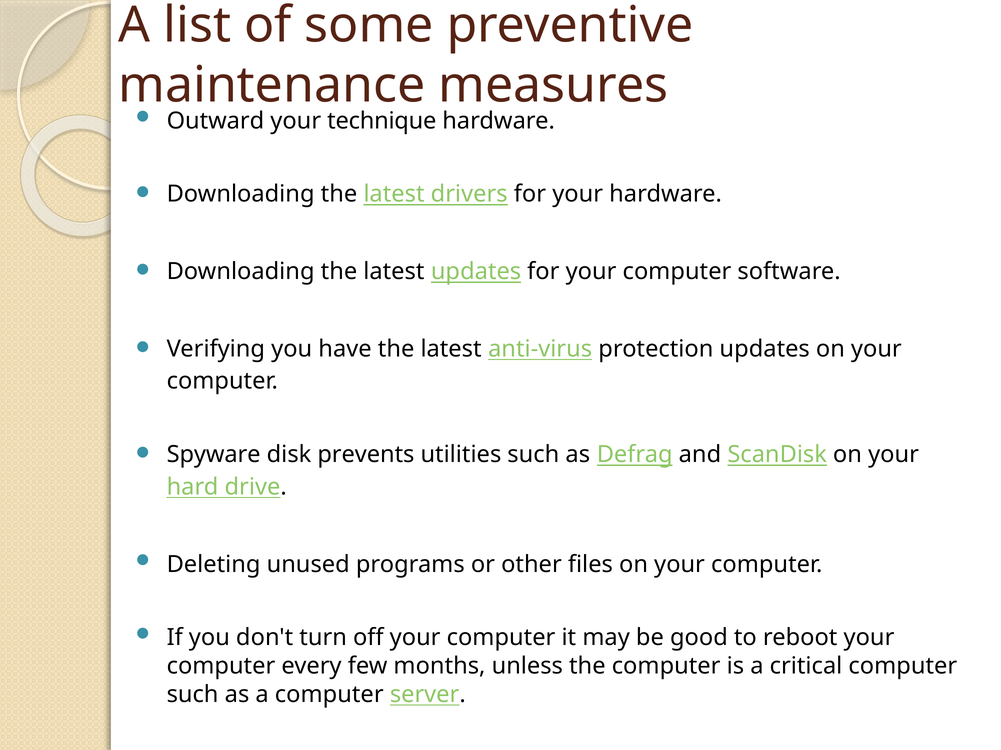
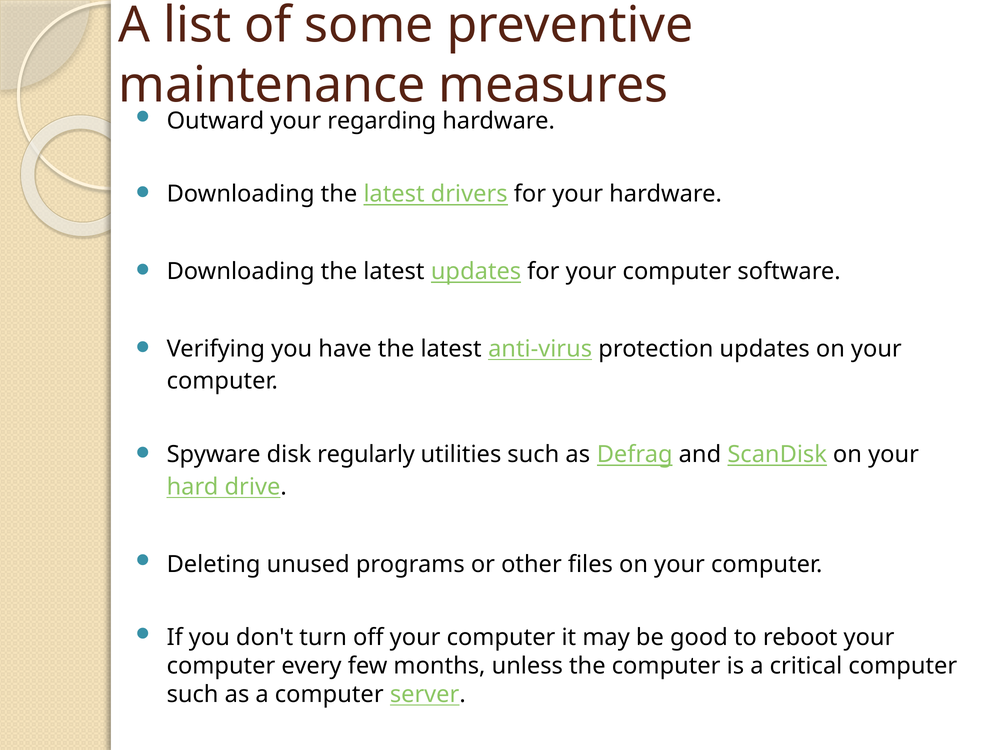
technique: technique -> regarding
prevents: prevents -> regularly
